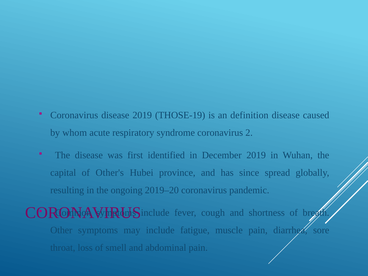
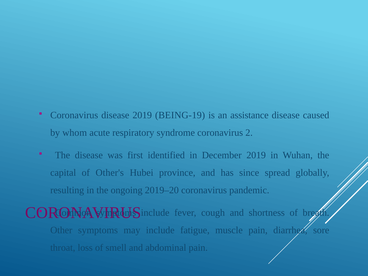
THOSE-19: THOSE-19 -> BEING-19
definition: definition -> assistance
